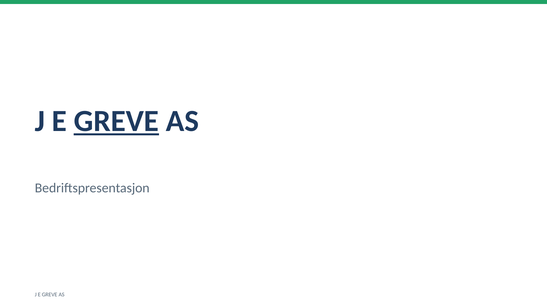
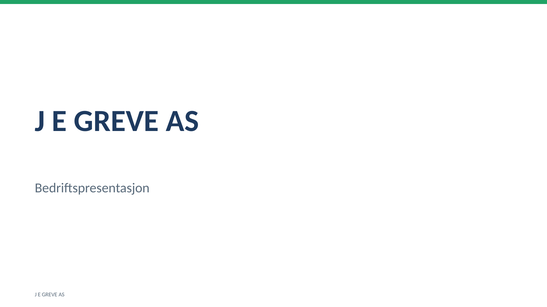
GREVE at (116, 121) underline: present -> none
